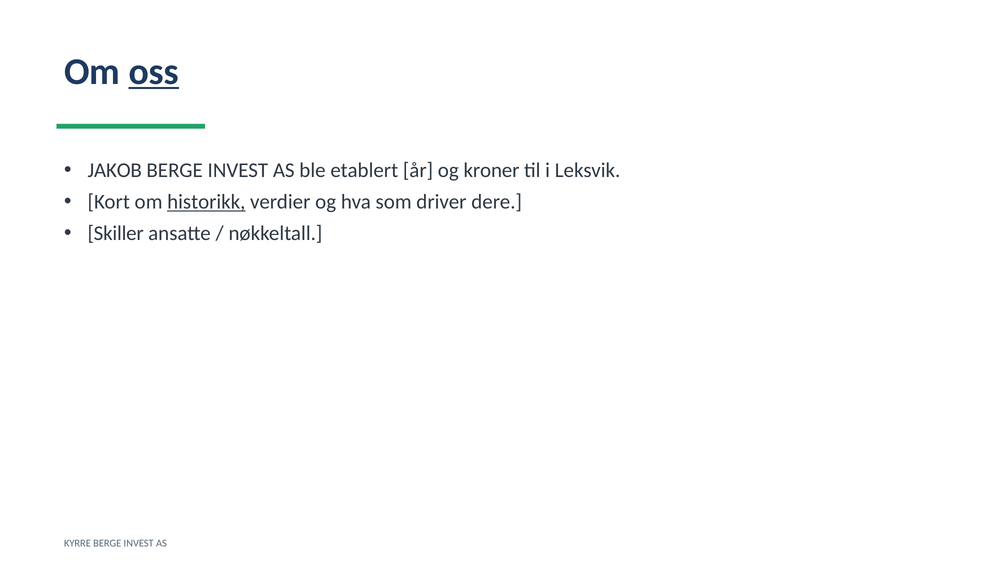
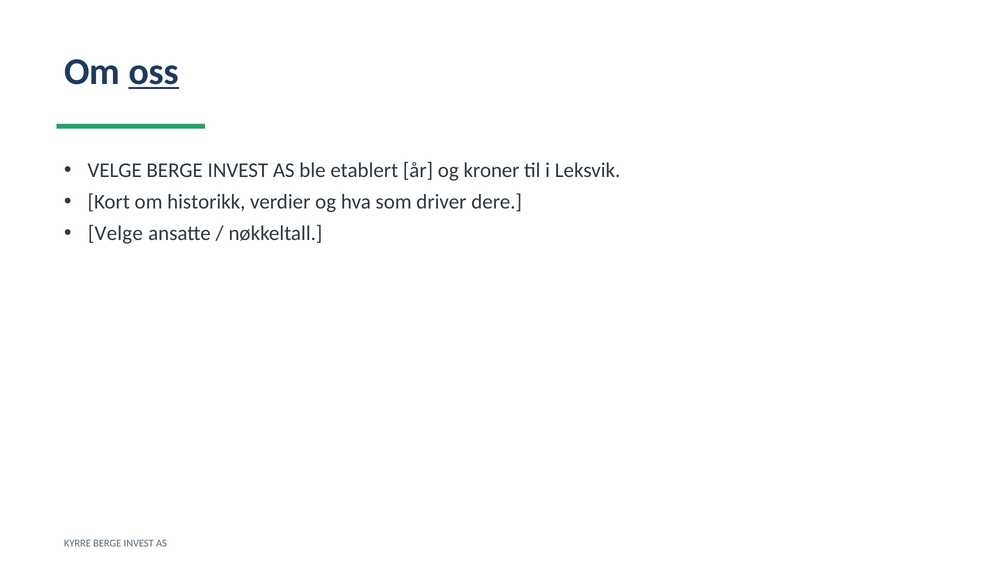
JAKOB at (115, 170): JAKOB -> VELGE
historikk underline: present -> none
Skiller at (116, 233): Skiller -> Velge
